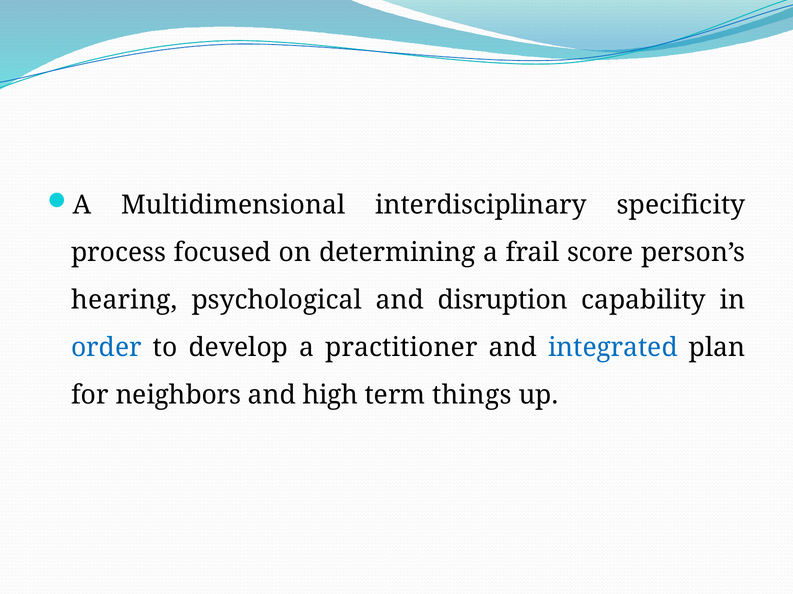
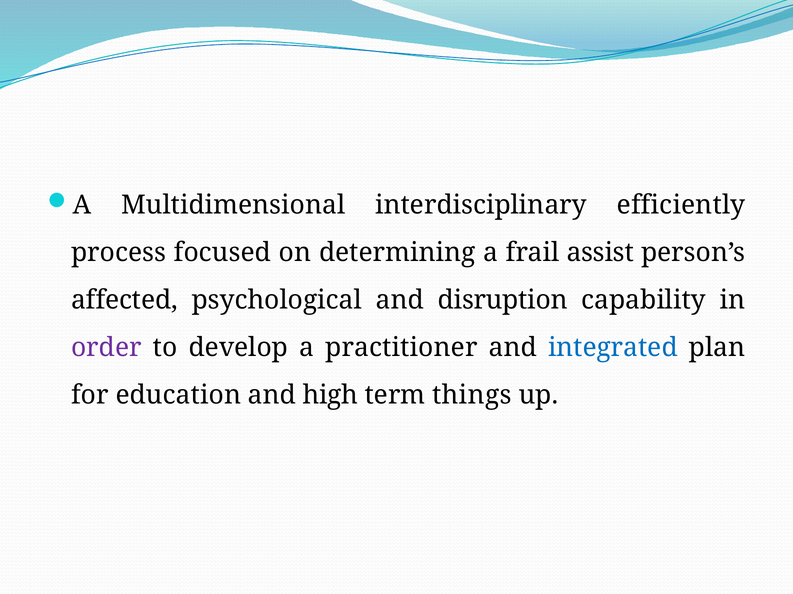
specificity: specificity -> efficiently
score: score -> assist
hearing: hearing -> affected
order colour: blue -> purple
neighbors: neighbors -> education
